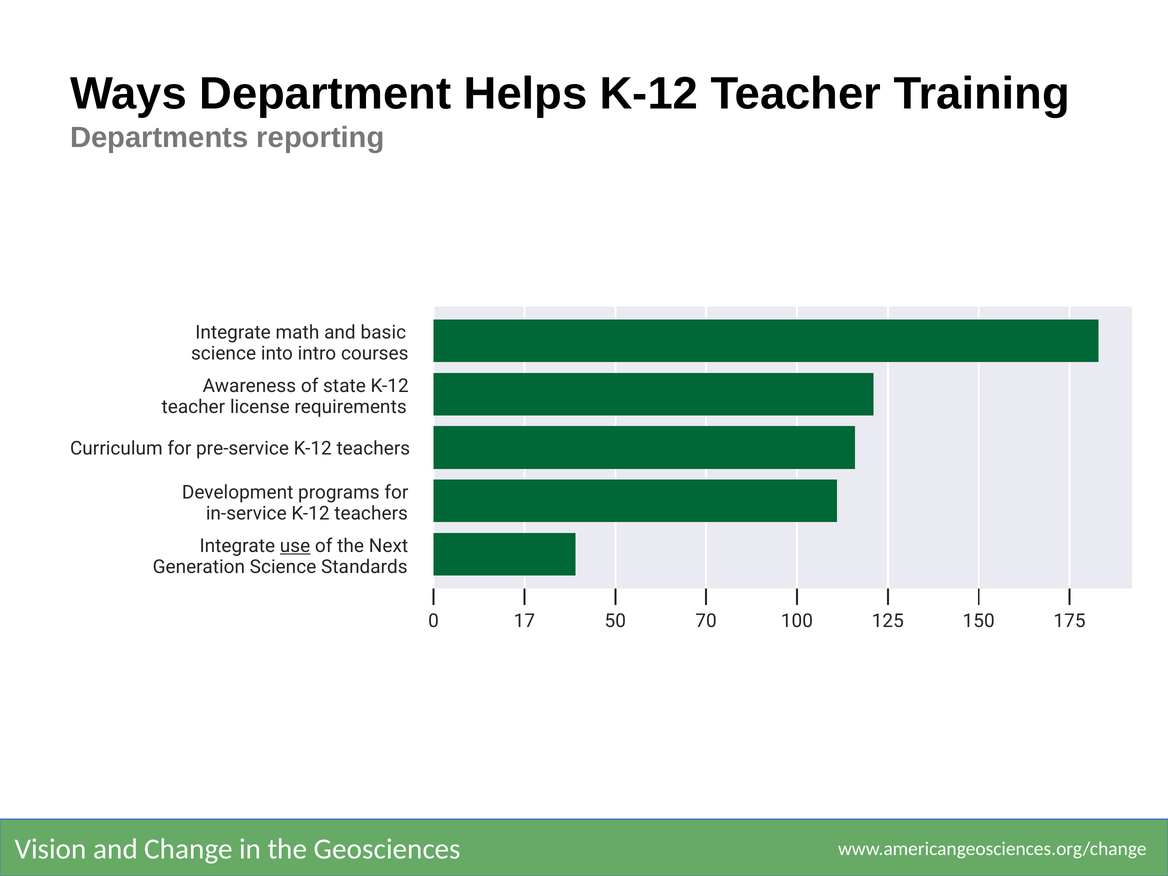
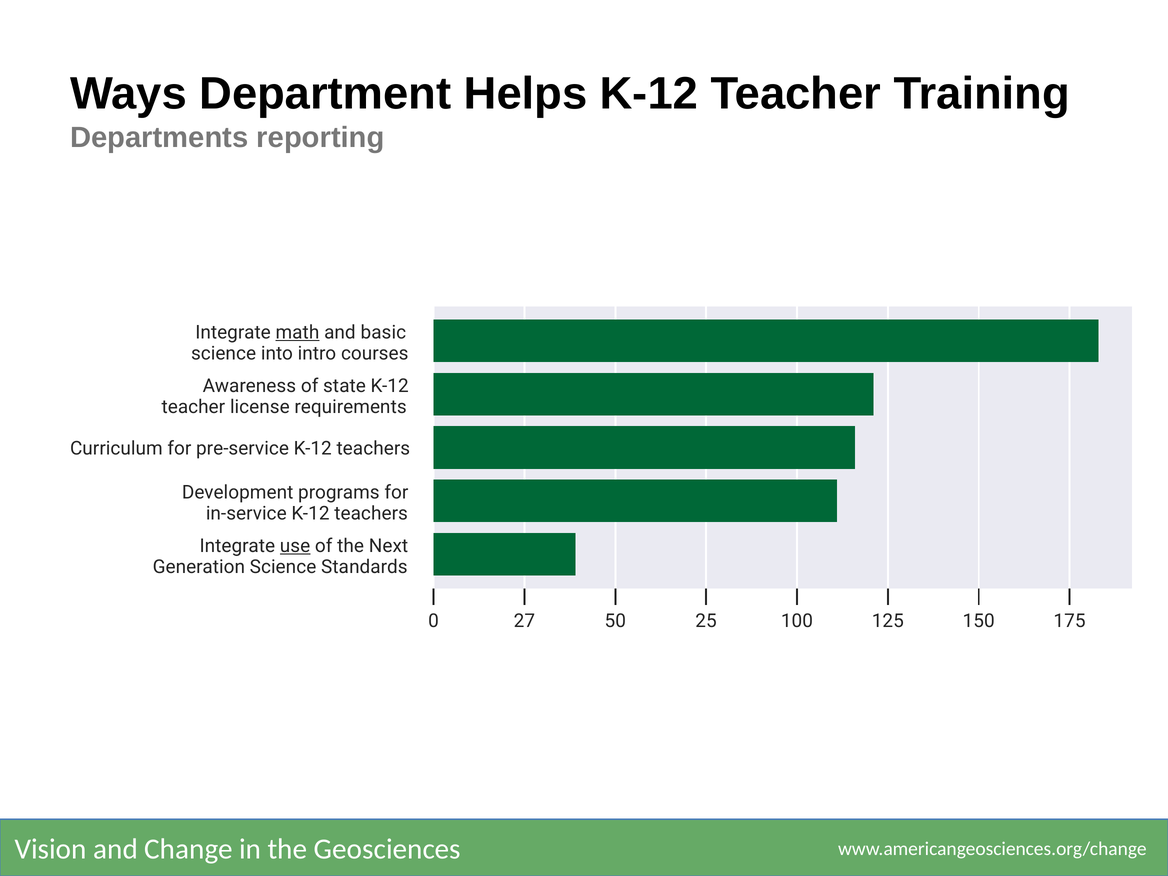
math underline: none -> present
17: 17 -> 27
70: 70 -> 25
